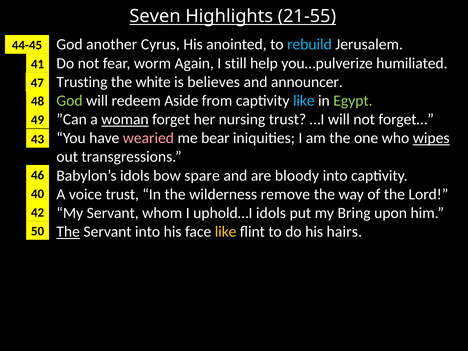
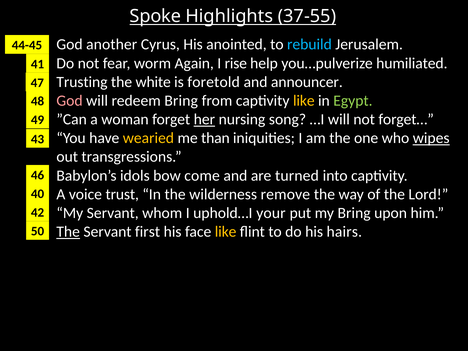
Seven: Seven -> Spoke
21-55: 21-55 -> 37-55
still: still -> rise
believes: believes -> foretold
God at (70, 101) colour: light green -> pink
redeem Aside: Aside -> Bring
like at (304, 101) colour: light blue -> yellow
woman underline: present -> none
her underline: none -> present
nursing trust: trust -> song
wearied colour: pink -> yellow
bear: bear -> than
spare: spare -> come
bloody: bloody -> turned
uphold…I idols: idols -> your
Servant into: into -> first
